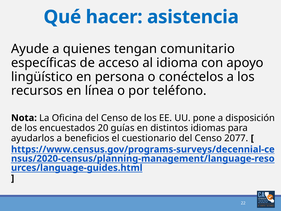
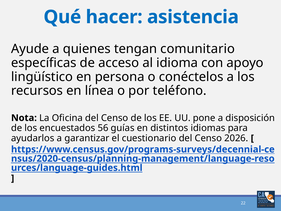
20: 20 -> 56
beneficios: beneficios -> garantizar
2077: 2077 -> 2026
